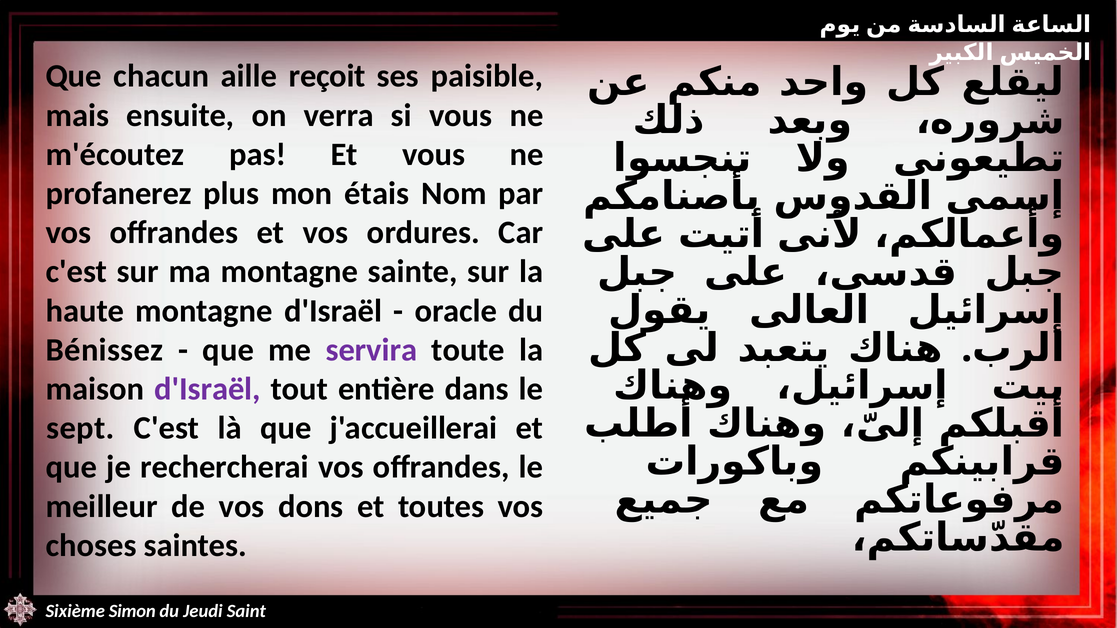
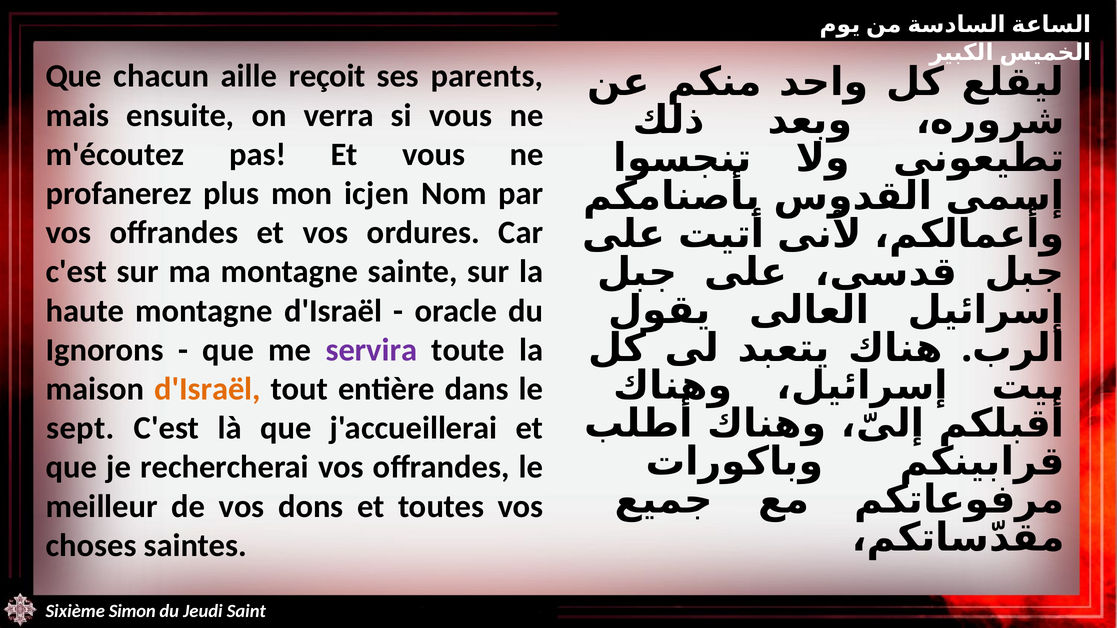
paisible: paisible -> parents
étais: étais -> icjen
Bénissez: Bénissez -> Ignorons
d'Israël at (207, 389) colour: purple -> orange
